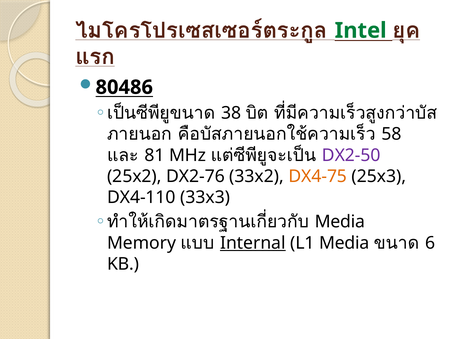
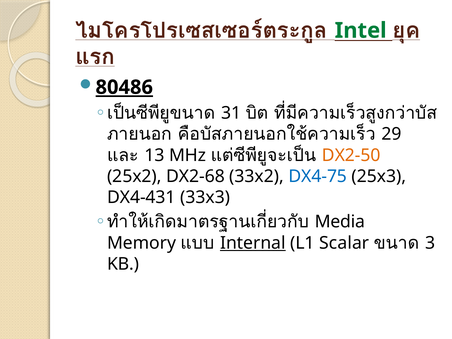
80486 underline: none -> present
38: 38 -> 31
58: 58 -> 29
81: 81 -> 13
DX2-50 colour: purple -> orange
DX2-76: DX2-76 -> DX2-68
DX4-75 colour: orange -> blue
DX4-110: DX4-110 -> DX4-431
L1 Media: Media -> Scalar
6: 6 -> 3
